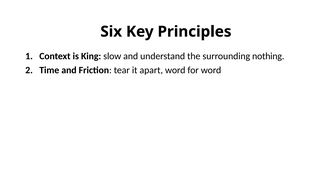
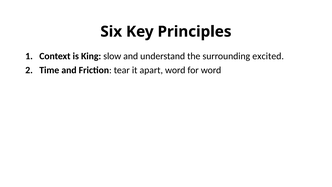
nothing: nothing -> excited
